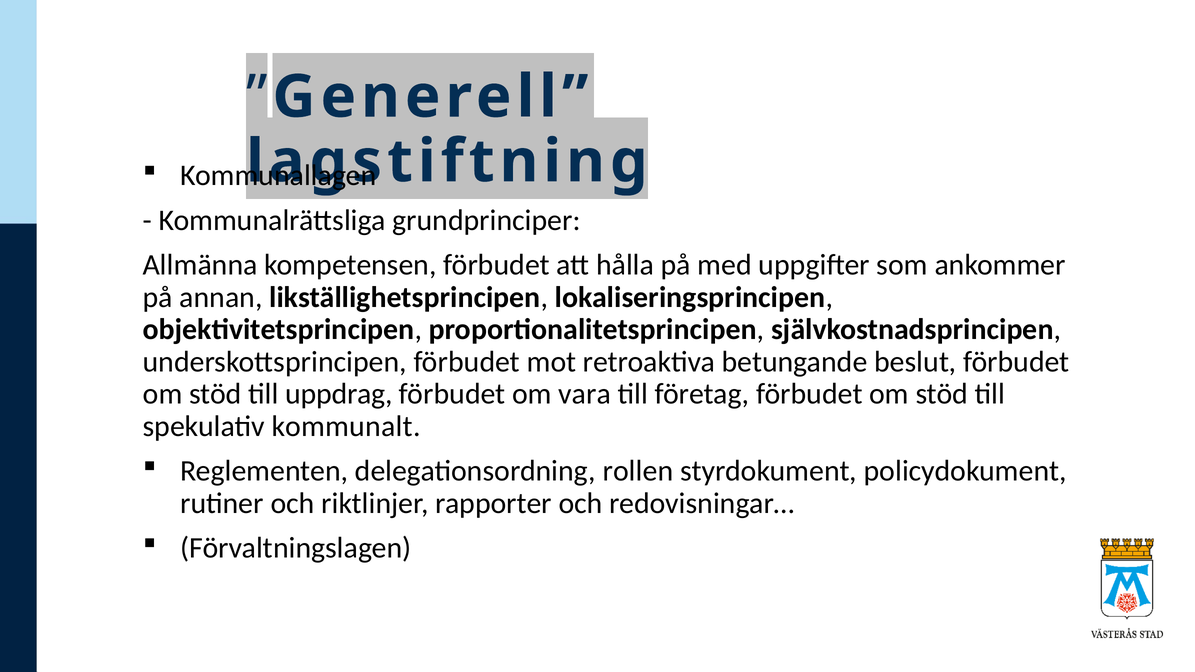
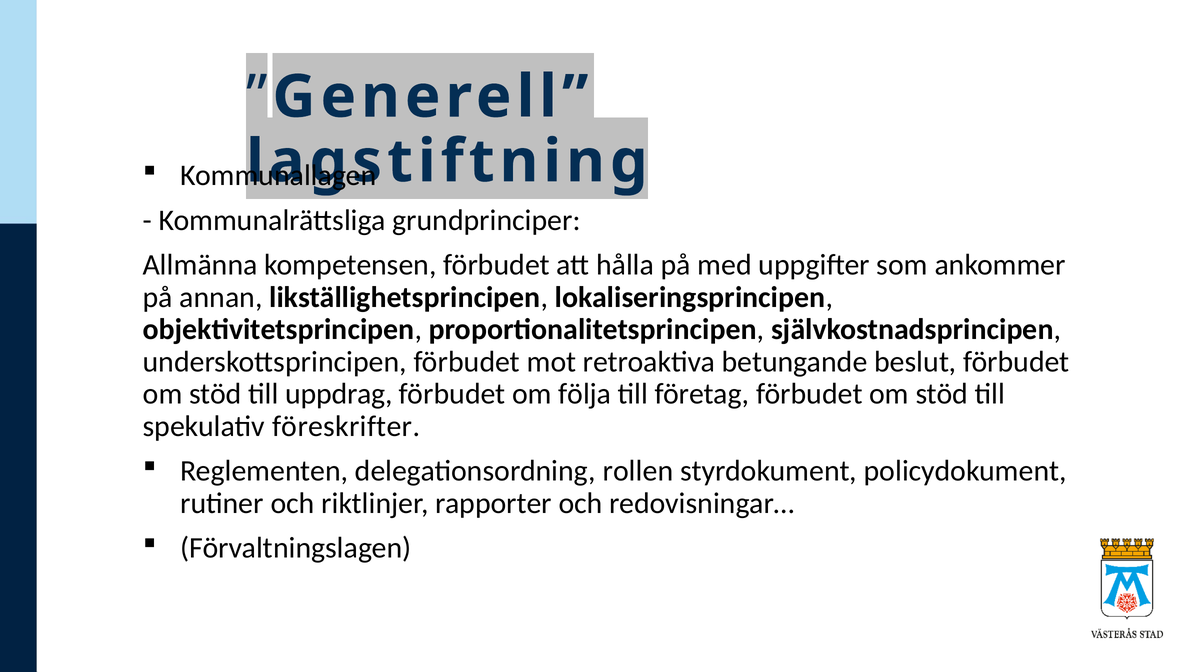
vara: vara -> följa
kommunalt: kommunalt -> föreskrifter
